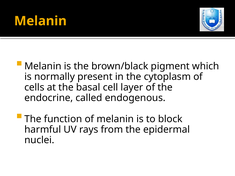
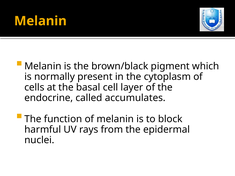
endogenous: endogenous -> accumulates
